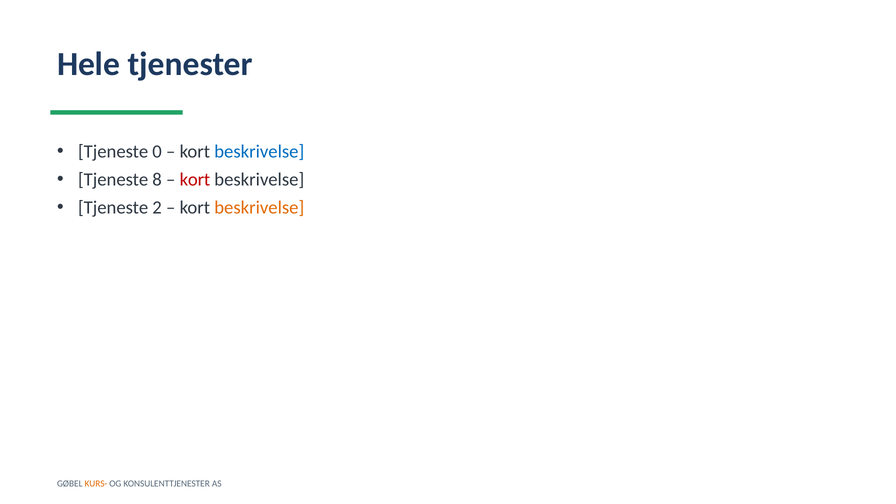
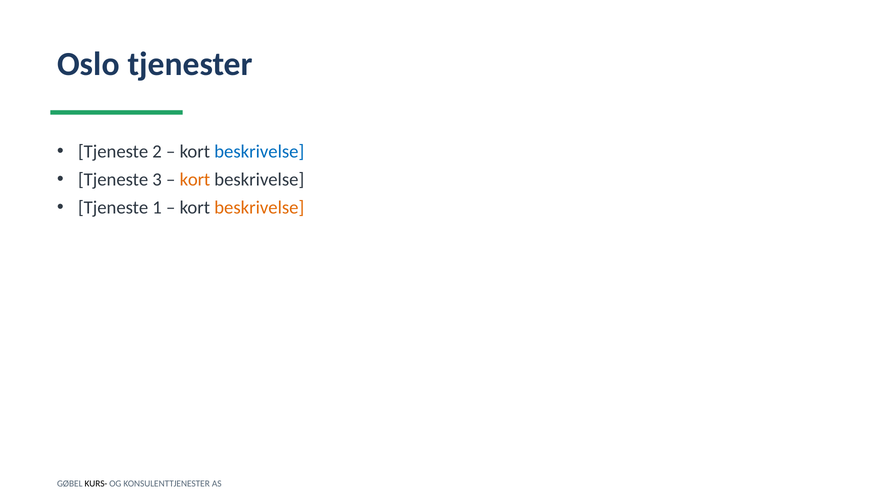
Hele: Hele -> Oslo
0: 0 -> 2
8: 8 -> 3
kort at (195, 180) colour: red -> orange
2: 2 -> 1
KURS- colour: orange -> black
